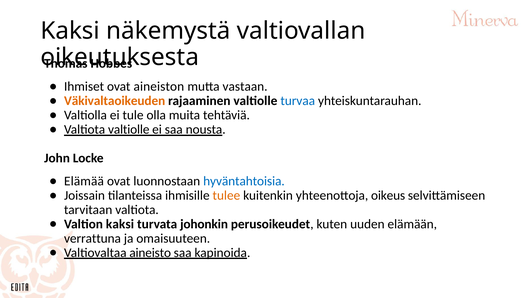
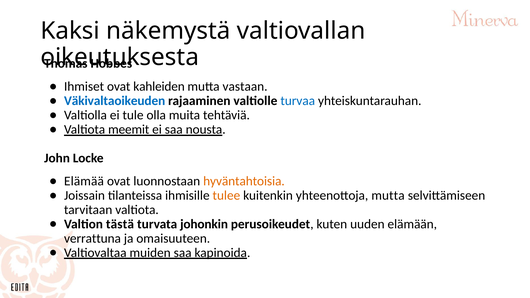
aineiston: aineiston -> kahleiden
Väkivaltaoikeuden colour: orange -> blue
Valtiota valtiolle: valtiolle -> meemit
hyväntahtoisia colour: blue -> orange
yhteenottoja oikeus: oikeus -> mutta
Valtion kaksi: kaksi -> tästä
aineisto: aineisto -> muiden
